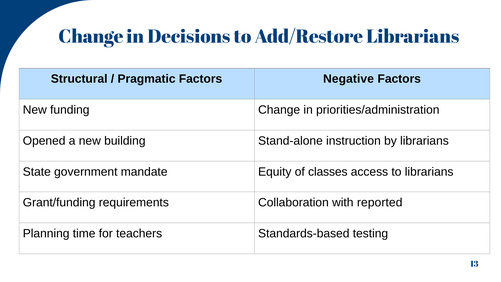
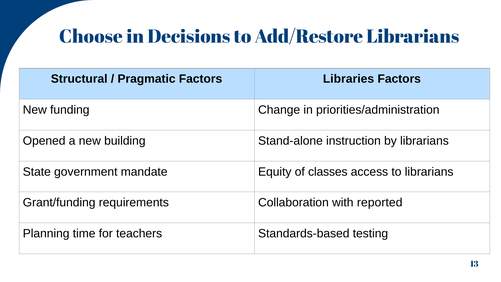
Change at (91, 37): Change -> Choose
Negative: Negative -> Libraries
